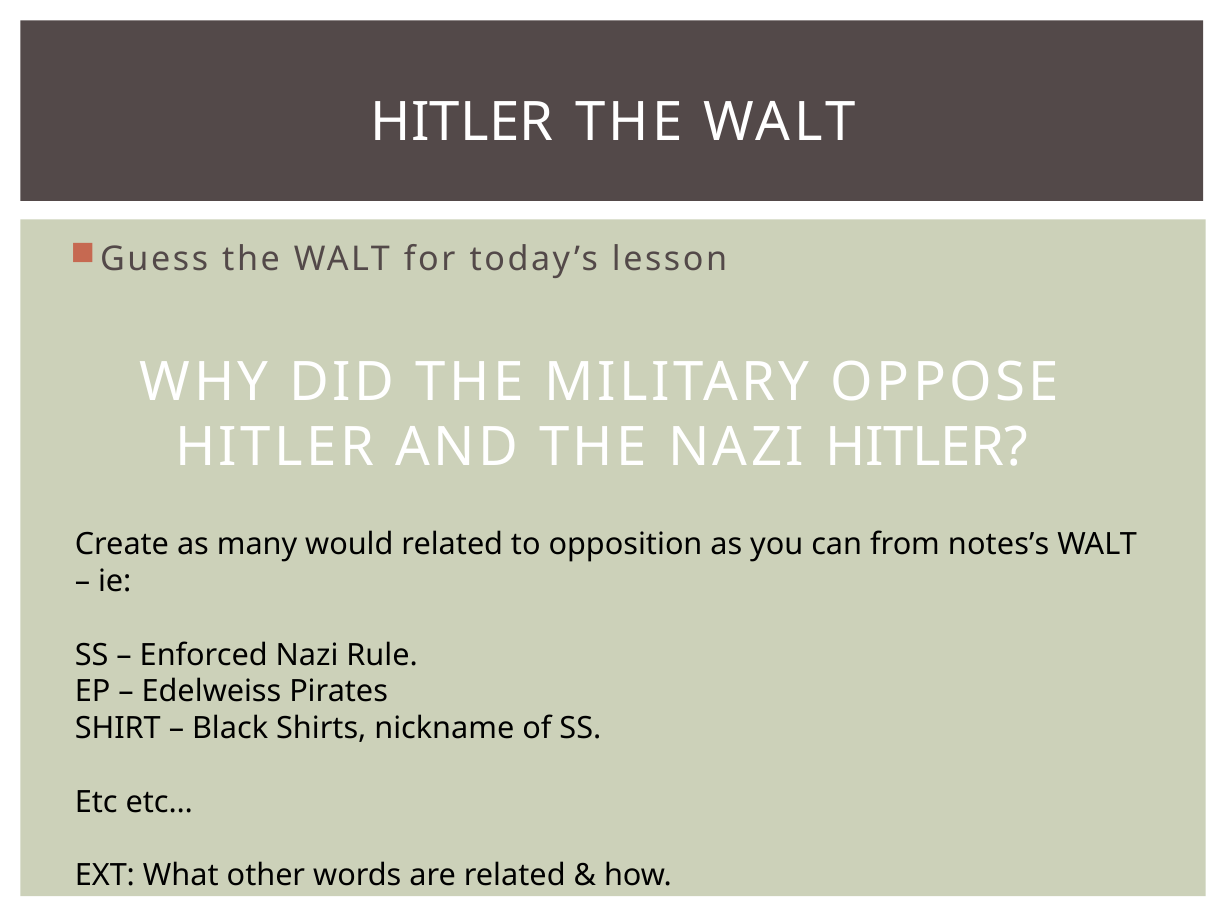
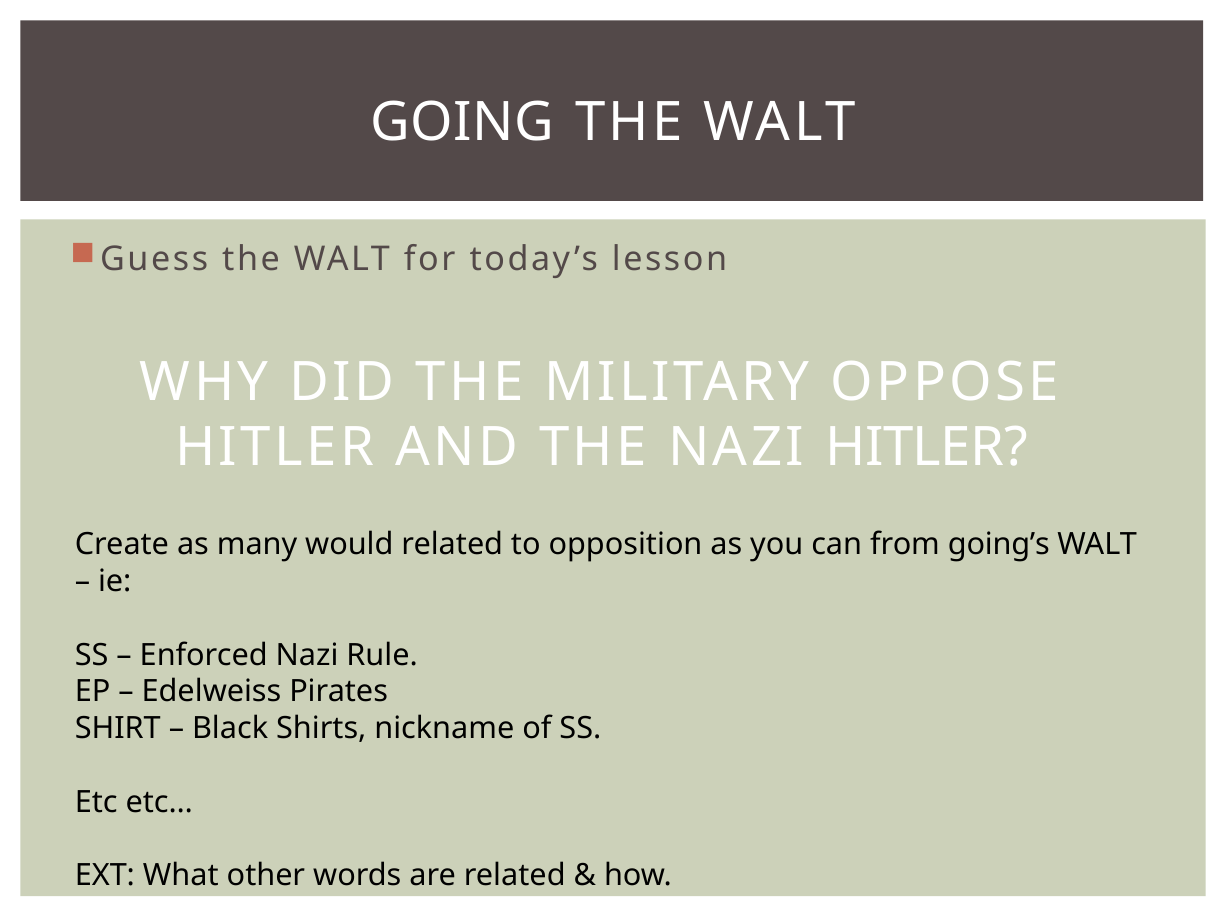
HITLER at (462, 122): HITLER -> GOING
notes’s: notes’s -> going’s
